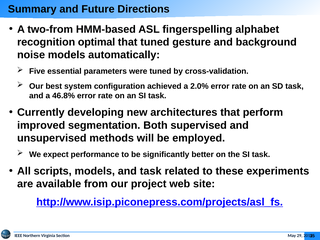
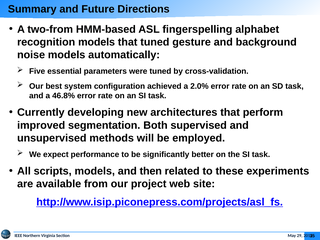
recognition optimal: optimal -> models
and task: task -> then
